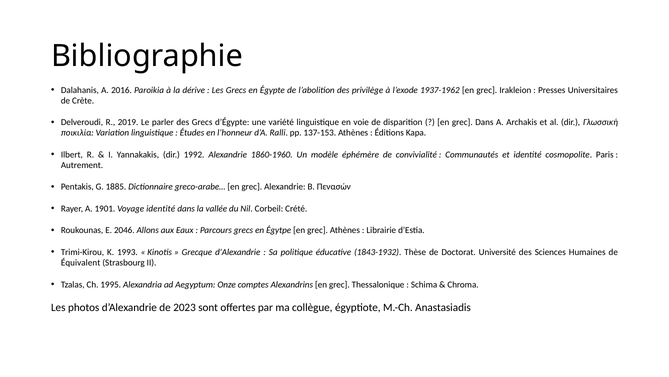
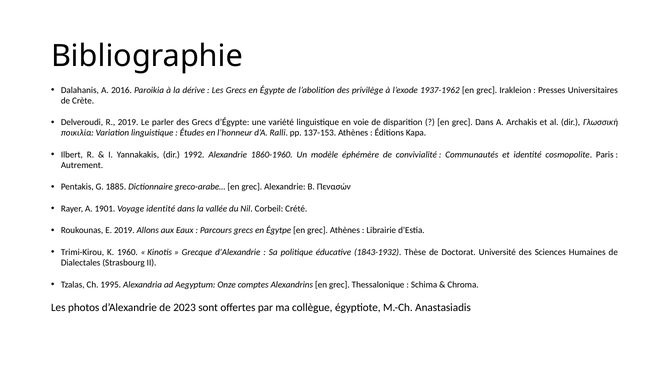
E 2046: 2046 -> 2019
1993: 1993 -> 1960
Équivalent: Équivalent -> Dialectales
